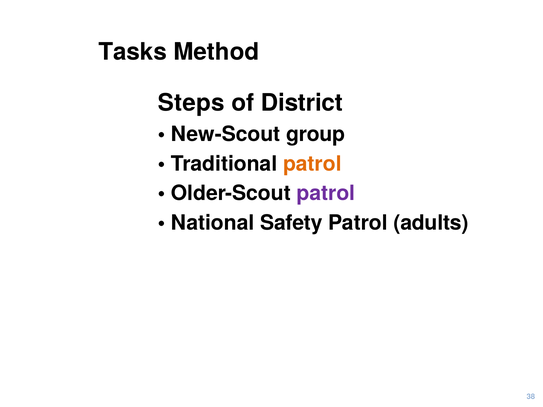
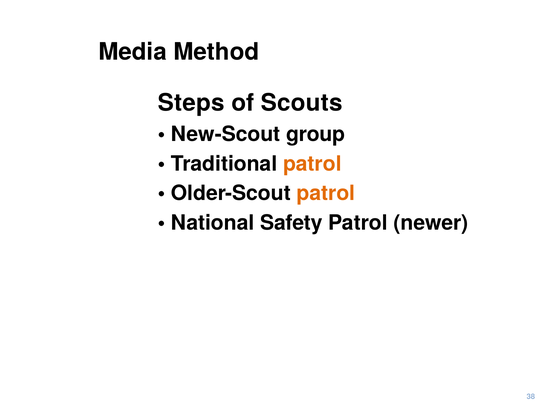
Tasks: Tasks -> Media
District: District -> Scouts
patrol at (326, 193) colour: purple -> orange
adults: adults -> newer
